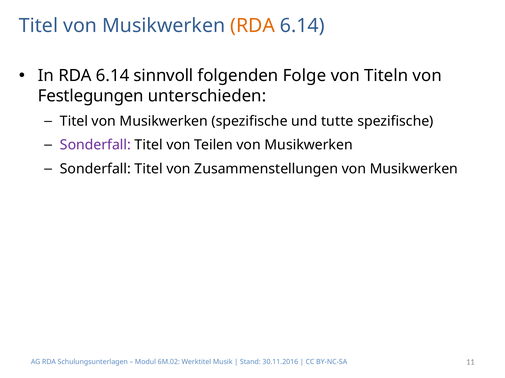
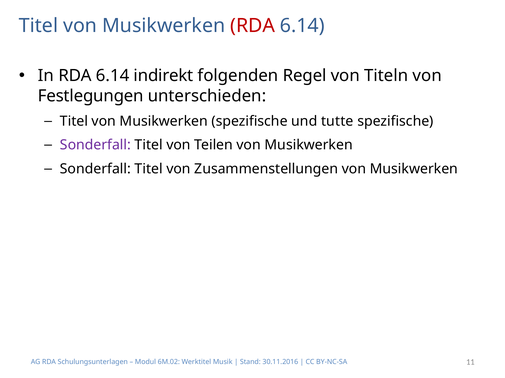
RDA at (253, 26) colour: orange -> red
sinnvoll: sinnvoll -> indirekt
Folge: Folge -> Regel
